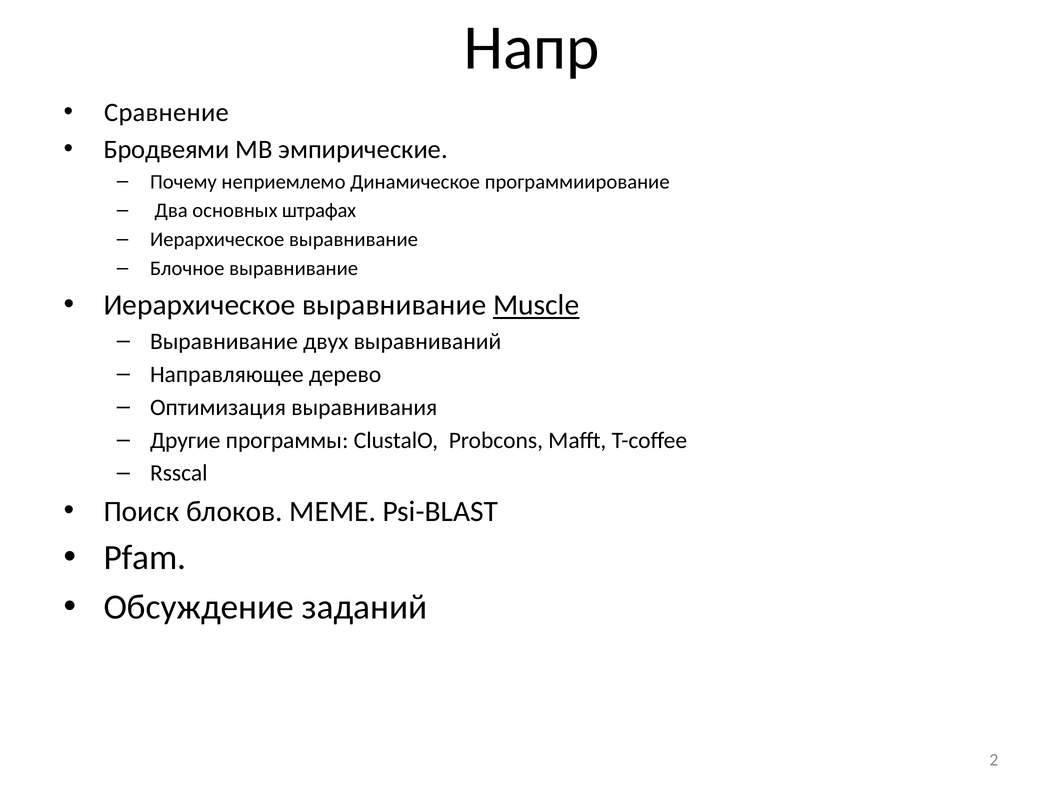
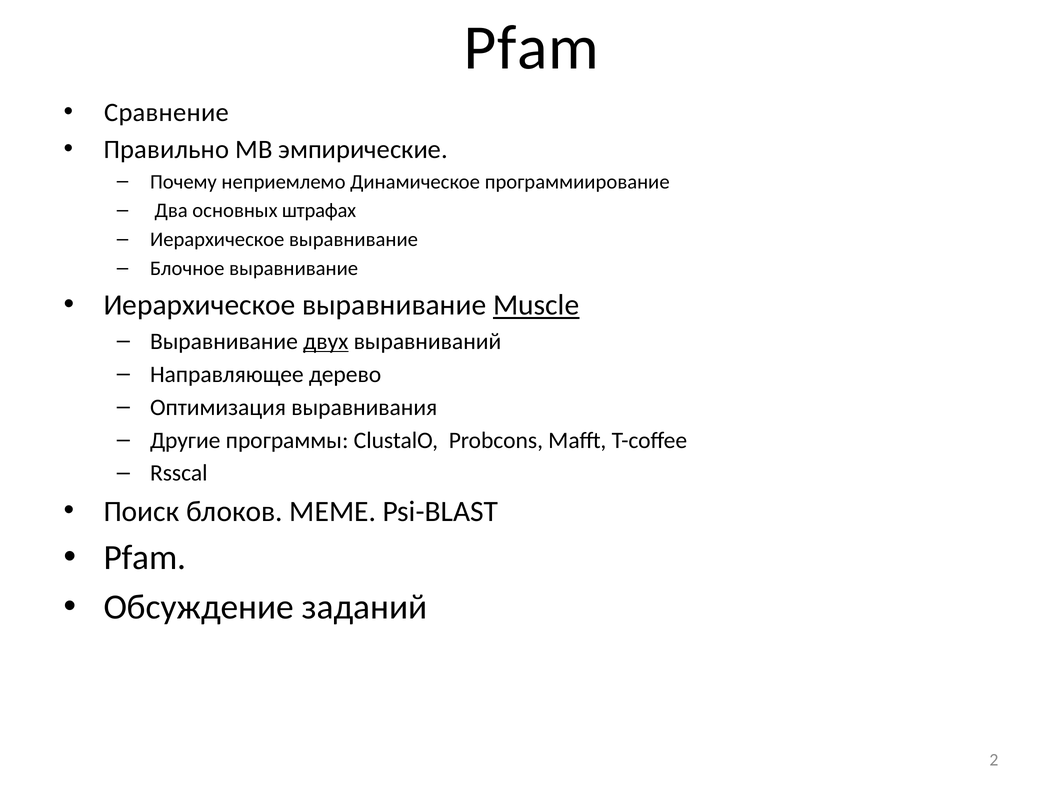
Напр at (532, 48): Напр -> Pfam
Бродвеями: Бродвеями -> Правильно
двух underline: none -> present
